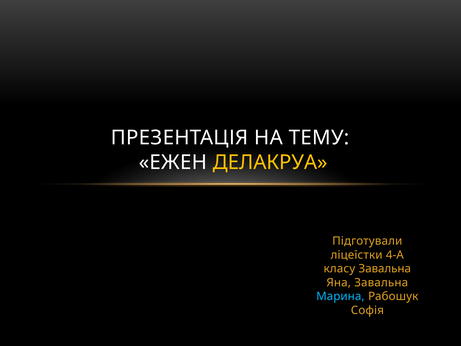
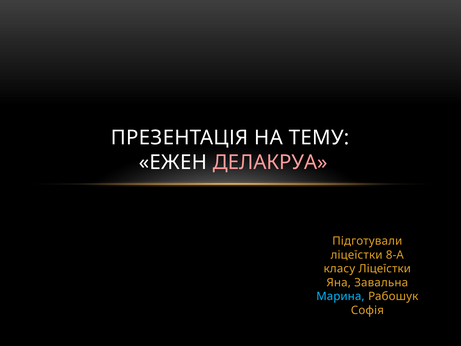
ДЕЛАКРУА colour: yellow -> pink
4-А: 4-А -> 8-А
класу Завальна: Завальна -> Ліцеїстки
